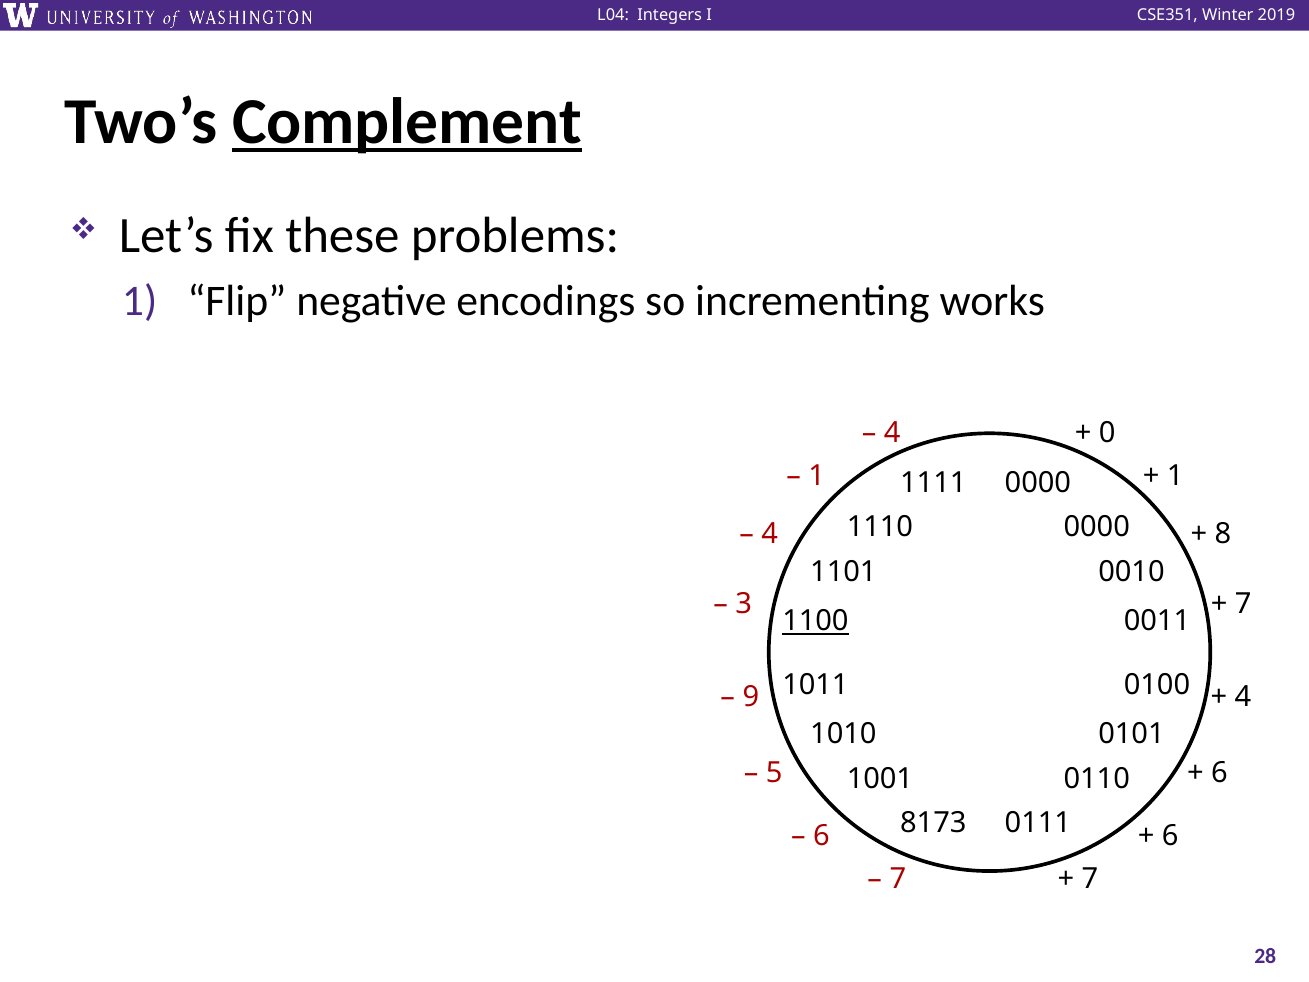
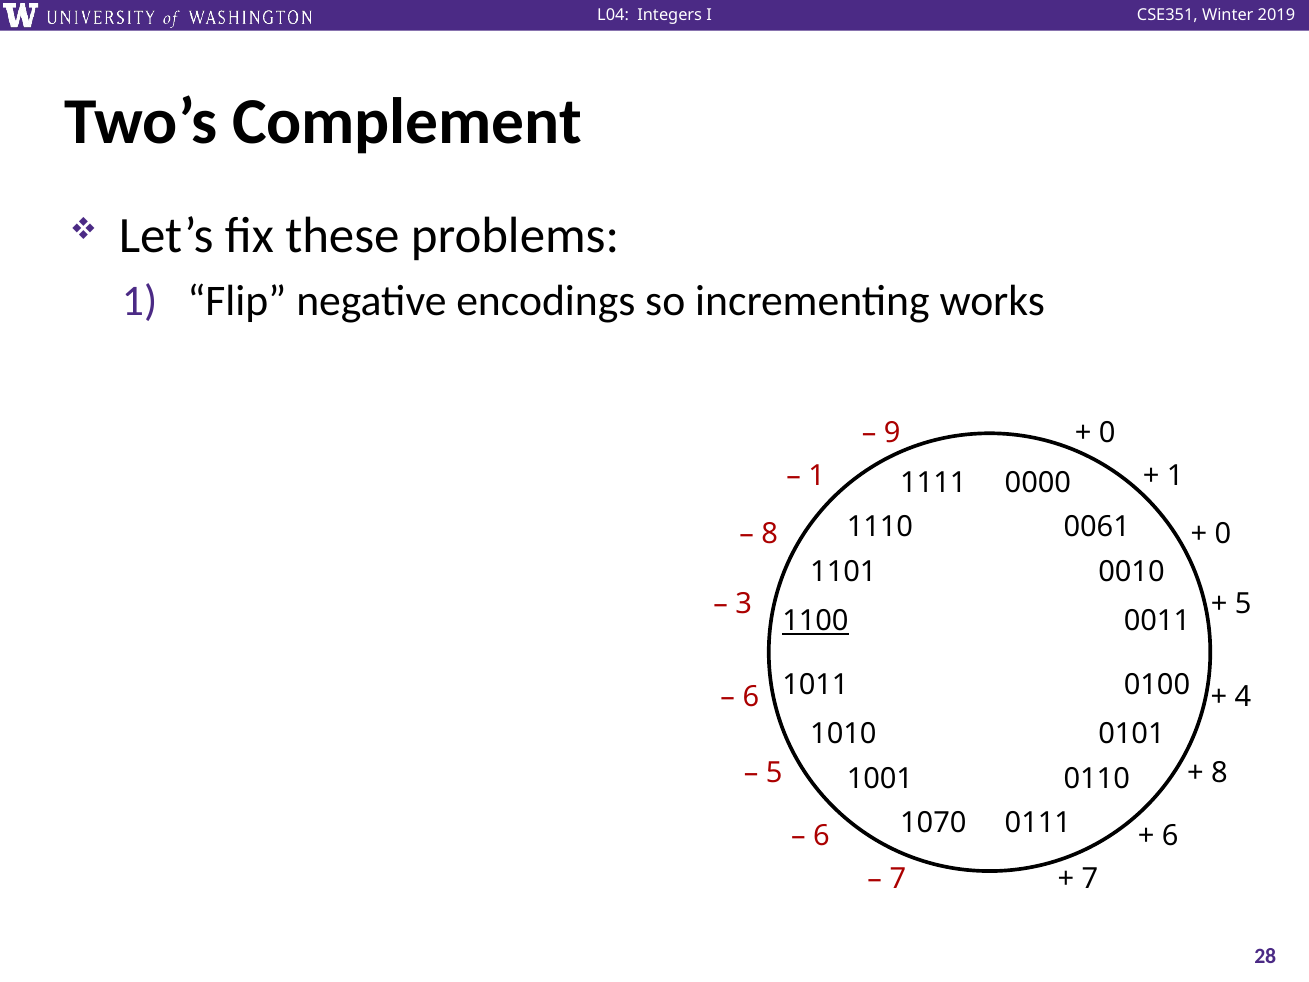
Complement underline: present -> none
4 at (892, 433): 4 -> 9
0000 at (1097, 527): 0000 -> 0061
4 at (770, 534): 4 -> 8
8 at (1223, 534): 8 -> 0
7 at (1243, 604): 7 -> 5
9 at (751, 697): 9 -> 6
6 at (1219, 773): 6 -> 8
8173: 8173 -> 1070
